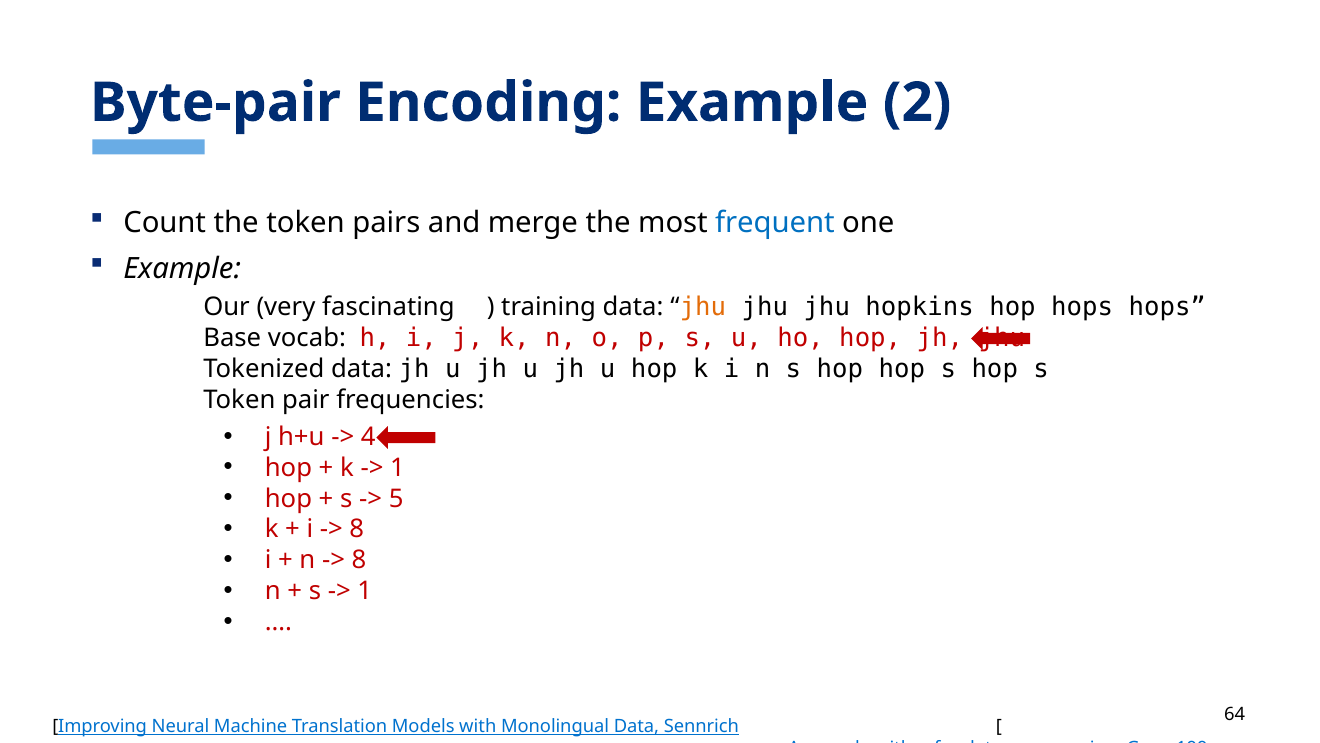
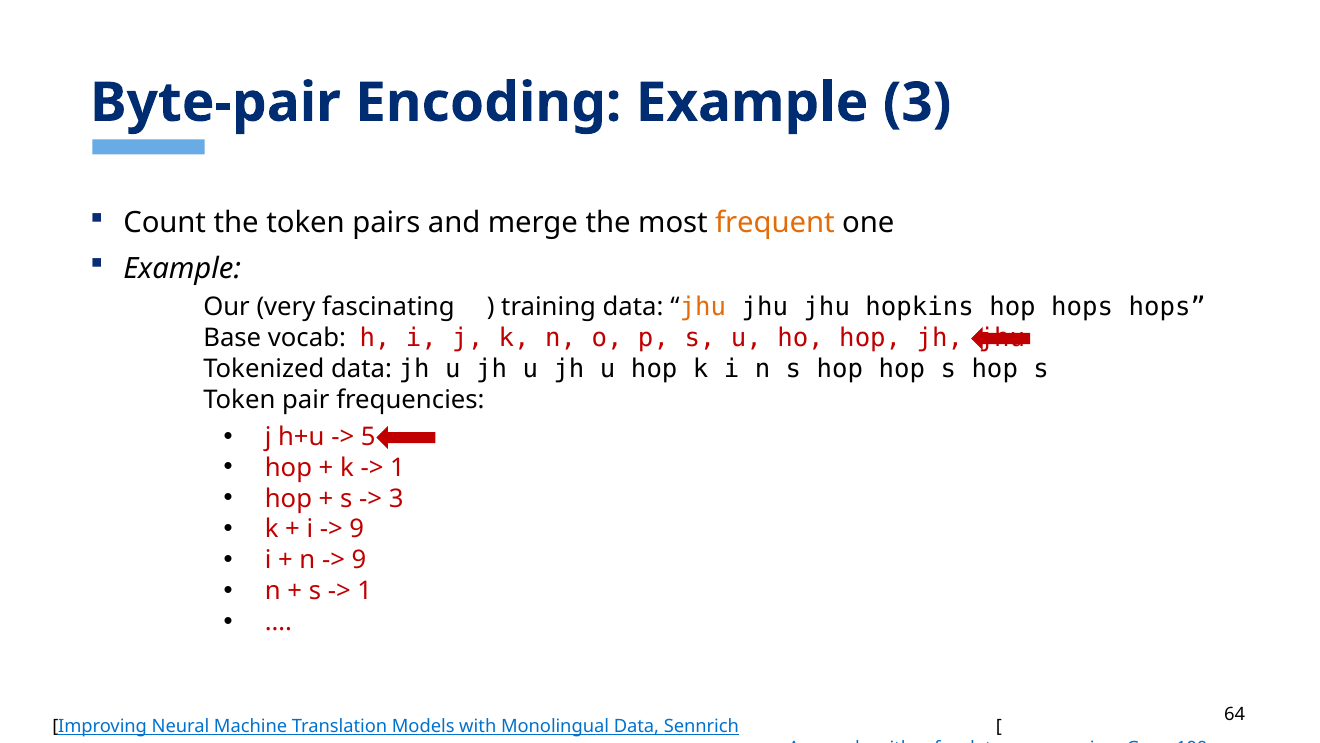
Example 2: 2 -> 3
frequent colour: blue -> orange
4 at (368, 437): 4 -> 5
5 at (396, 498): 5 -> 3
8 at (357, 529): 8 -> 9
8 at (359, 560): 8 -> 9
